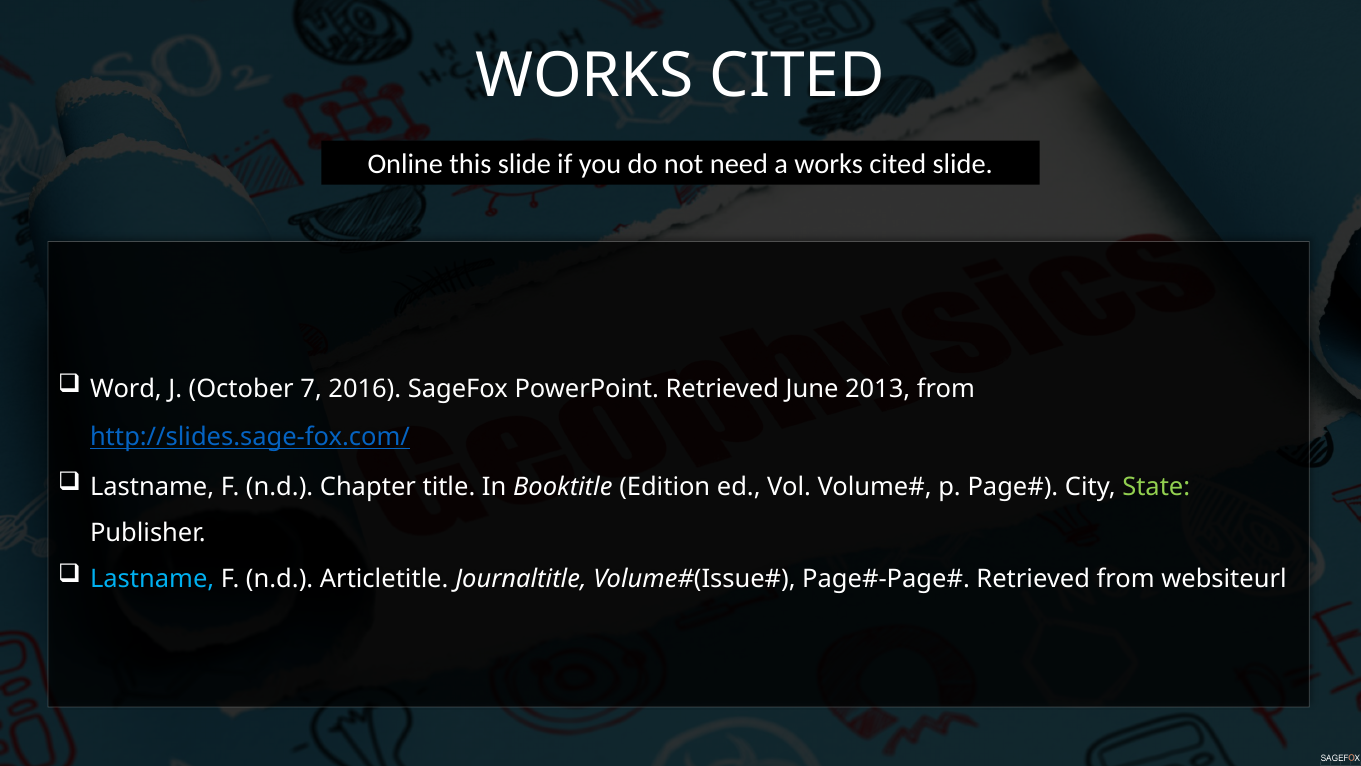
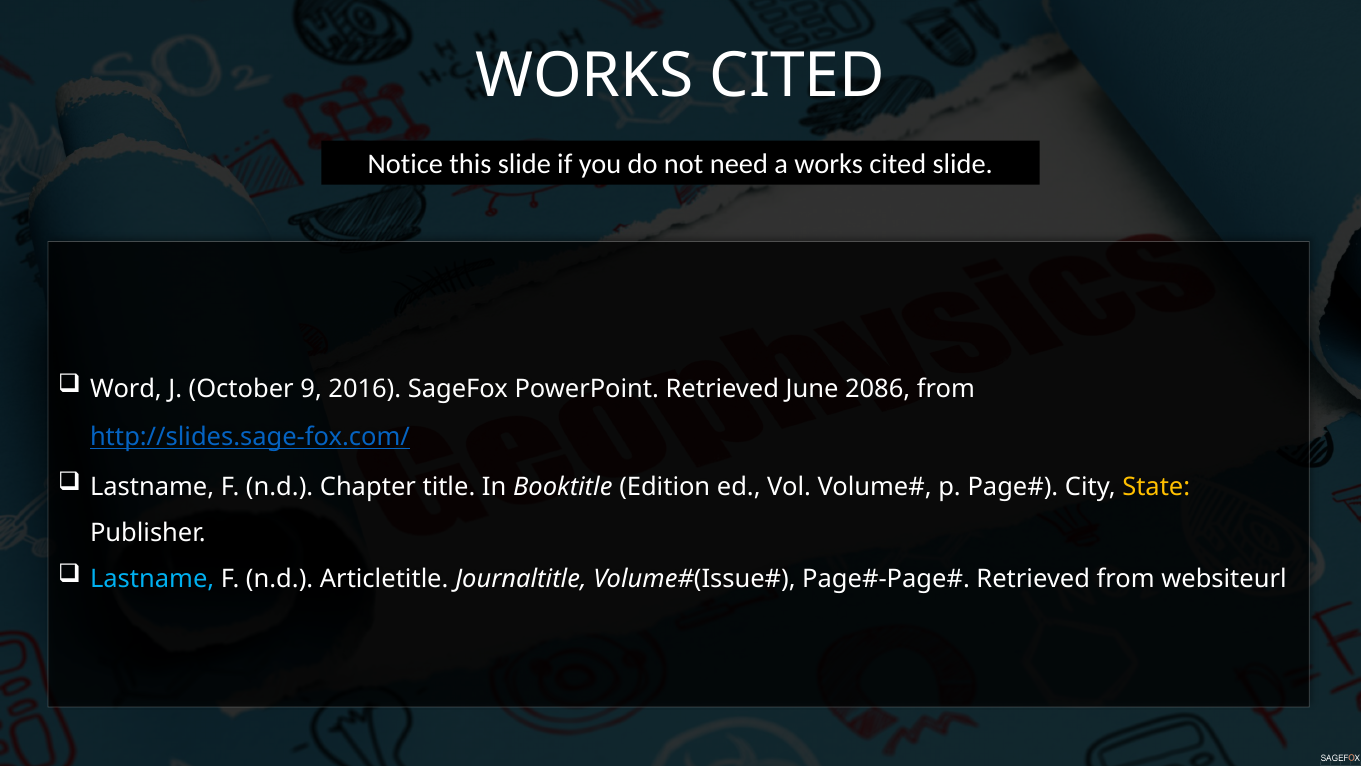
Online: Online -> Notice
7: 7 -> 9
2013: 2013 -> 2086
State colour: light green -> yellow
